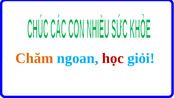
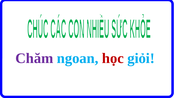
Chăm colour: orange -> purple
